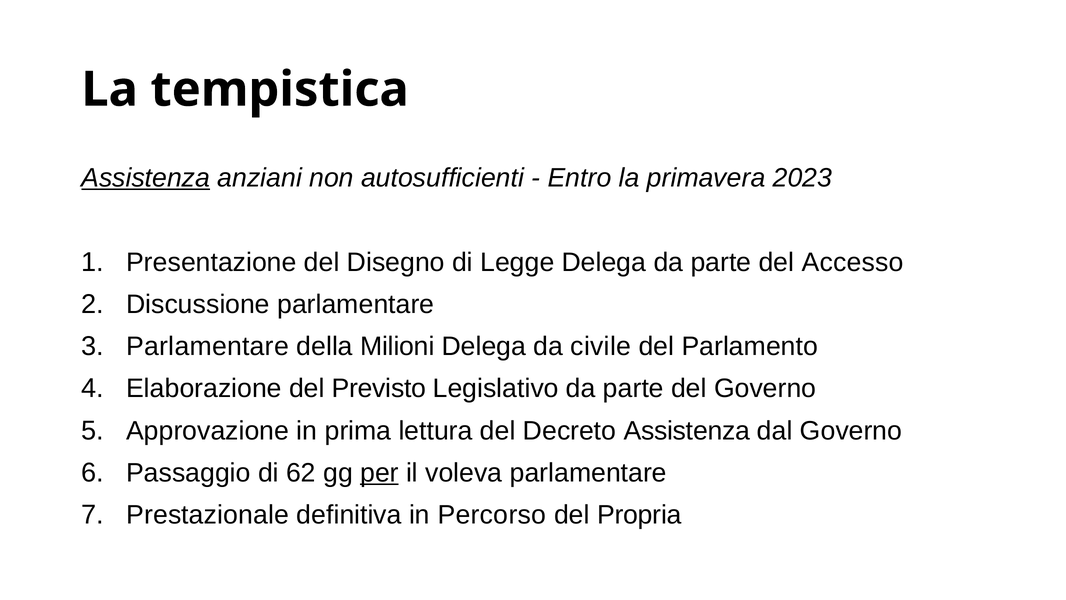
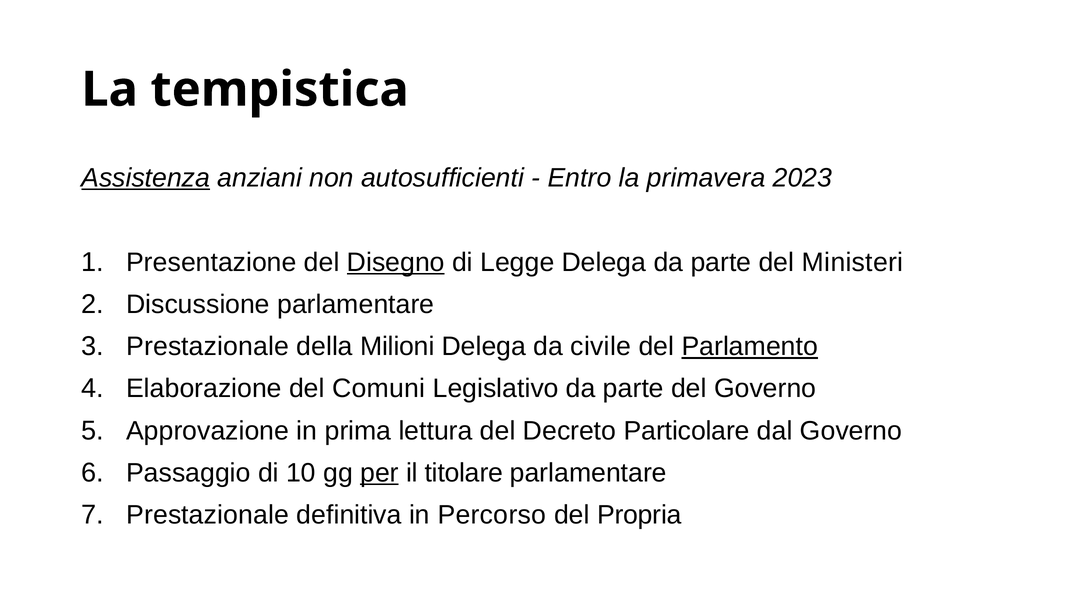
Disegno underline: none -> present
Accesso: Accesso -> Ministeri
Parlamentare at (208, 346): Parlamentare -> Prestazionale
Parlamento underline: none -> present
Previsto: Previsto -> Comuni
Decreto Assistenza: Assistenza -> Particolare
62: 62 -> 10
voleva: voleva -> titolare
